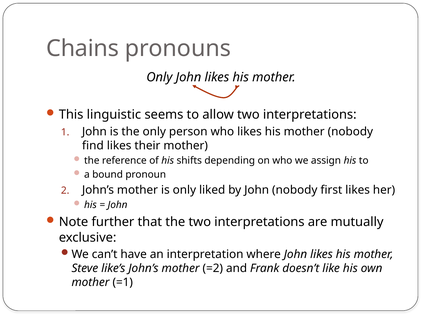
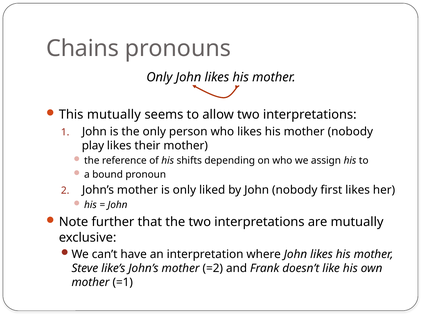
This linguistic: linguistic -> mutually
find: find -> play
